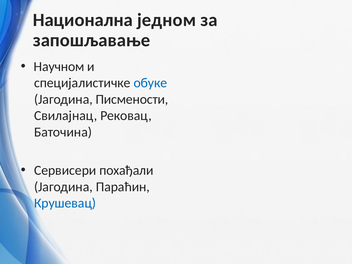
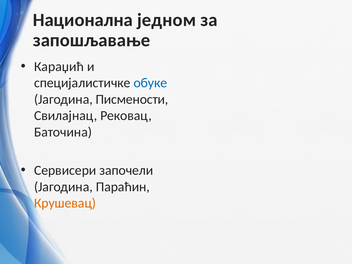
Научном: Научном -> Караџић
похађали: похађали -> започели
Крушевац colour: blue -> orange
